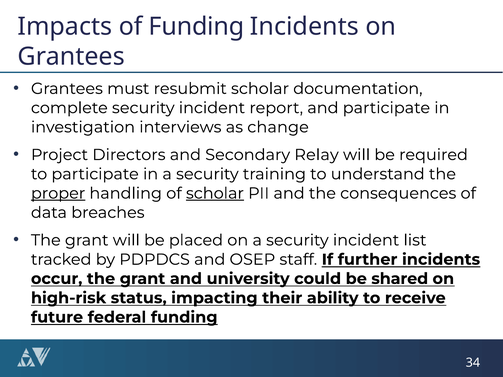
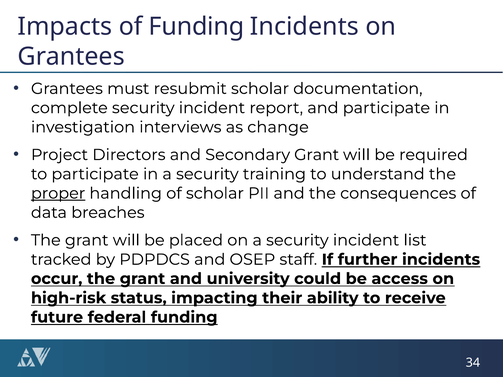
Secondary Relay: Relay -> Grant
scholar at (215, 193) underline: present -> none
shared: shared -> access
